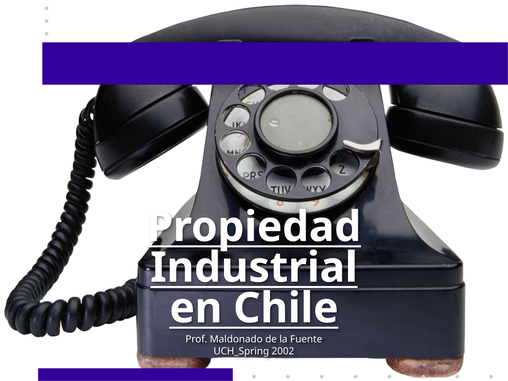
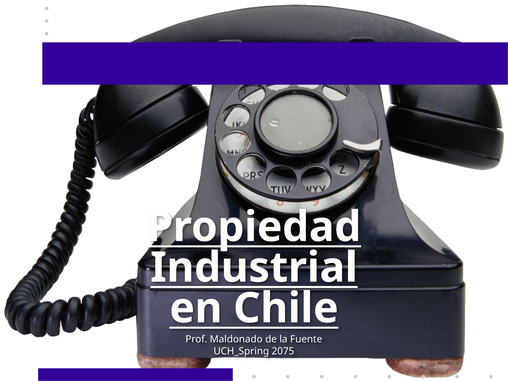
2002: 2002 -> 2075
